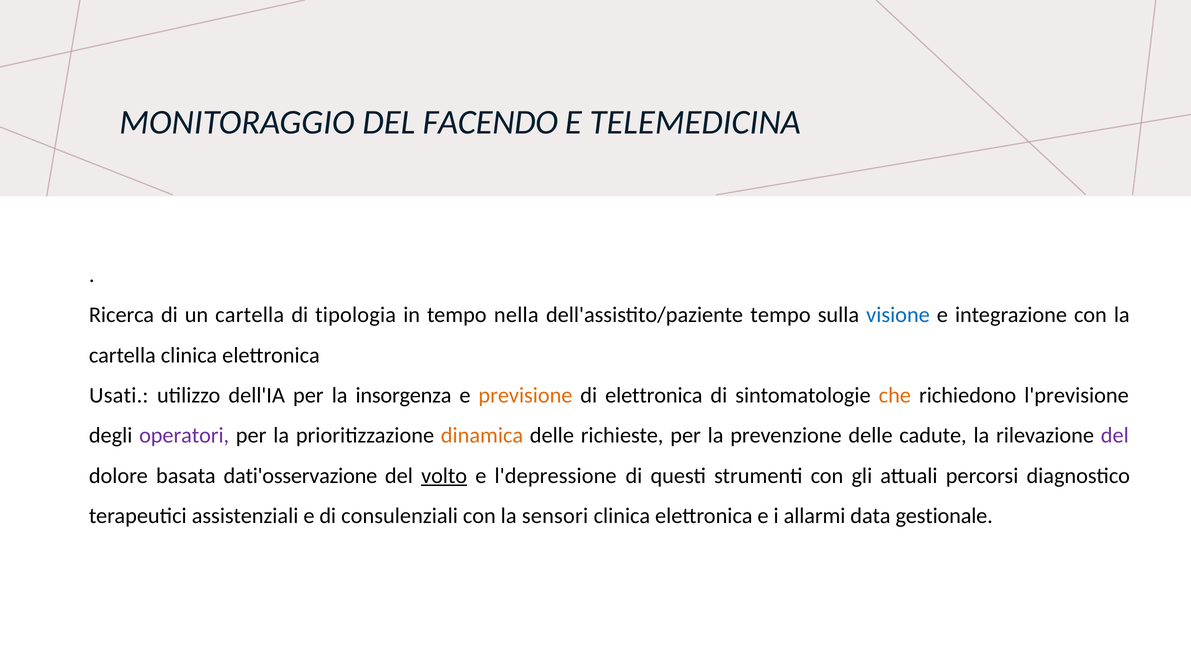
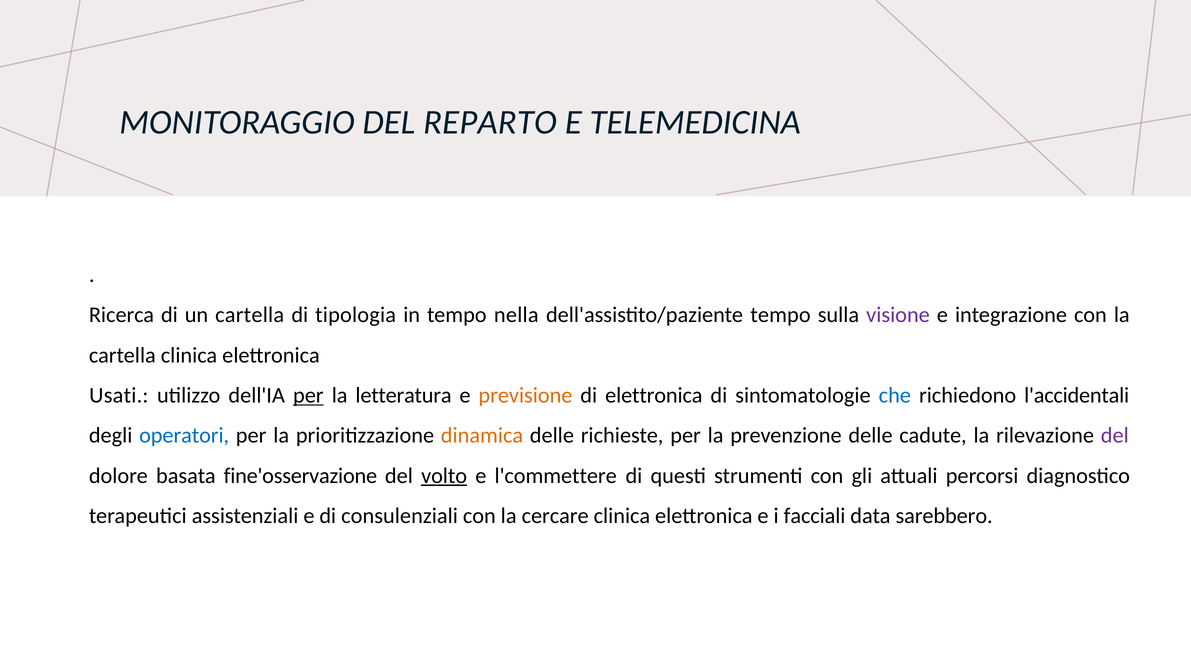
FACENDO: FACENDO -> REPARTO
visione colour: blue -> purple
per at (308, 395) underline: none -> present
insorgenza: insorgenza -> letteratura
che colour: orange -> blue
l'previsione: l'previsione -> l'accidentali
operatori colour: purple -> blue
dati'osservazione: dati'osservazione -> fine'osservazione
l'depressione: l'depressione -> l'commettere
sensori: sensori -> cercare
allarmi: allarmi -> facciali
gestionale: gestionale -> sarebbero
